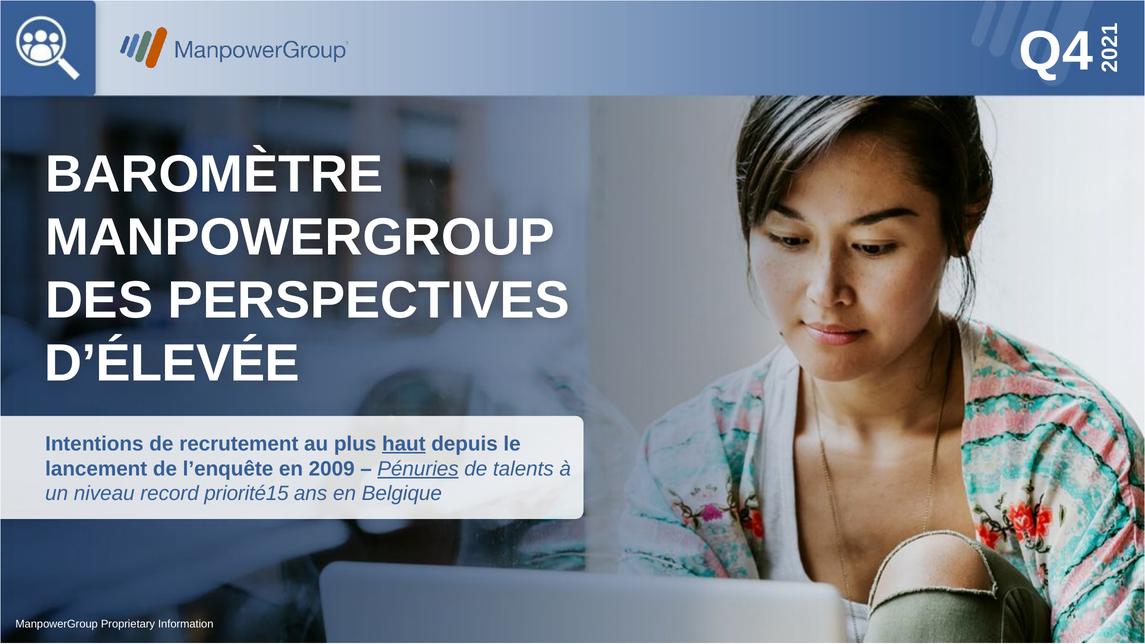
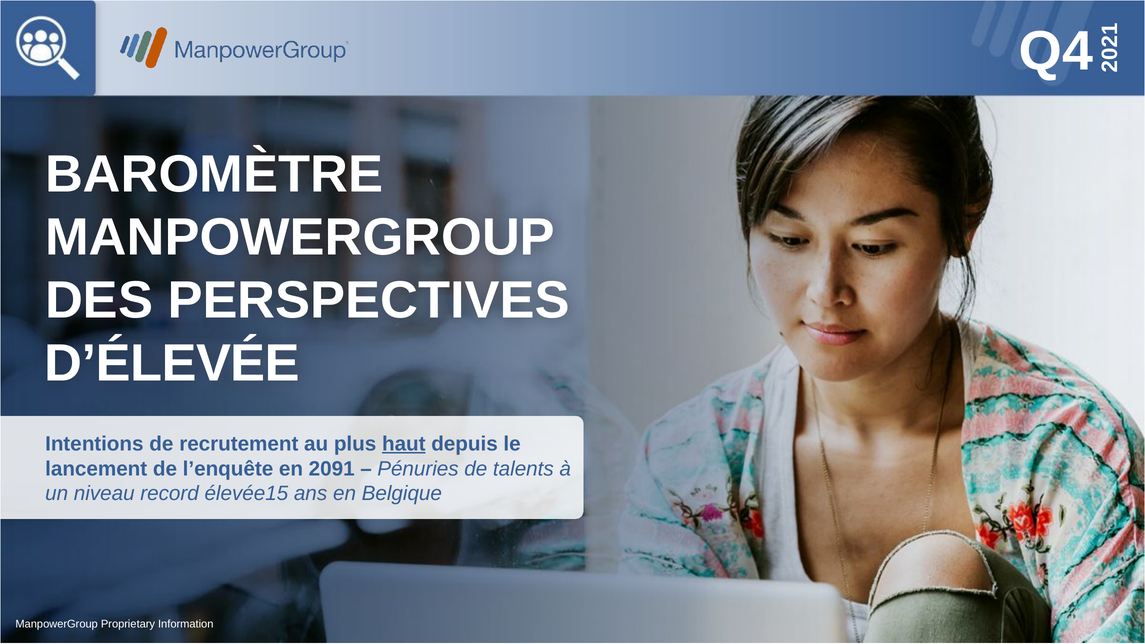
2009: 2009 -> 2091
Pénuries underline: present -> none
priorité15: priorité15 -> élevée15
